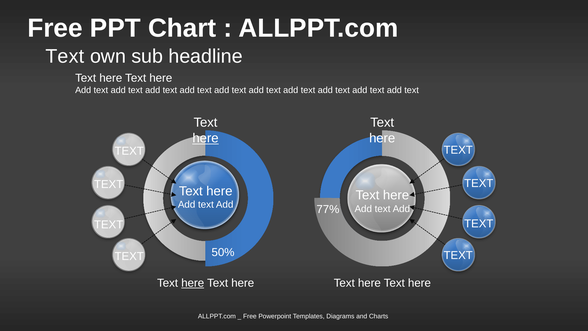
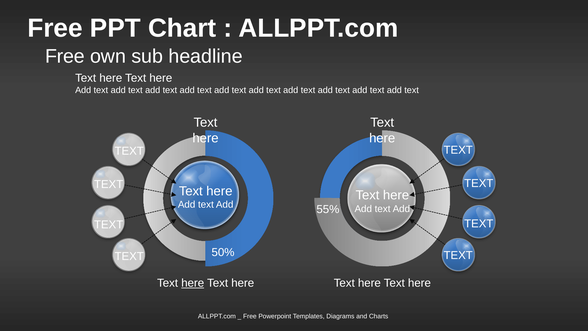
Text at (65, 56): Text -> Free
here at (206, 138) underline: present -> none
77%: 77% -> 55%
